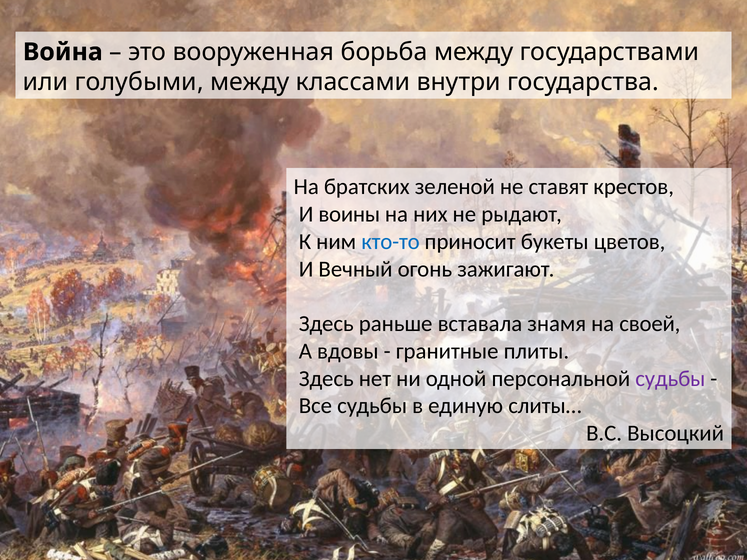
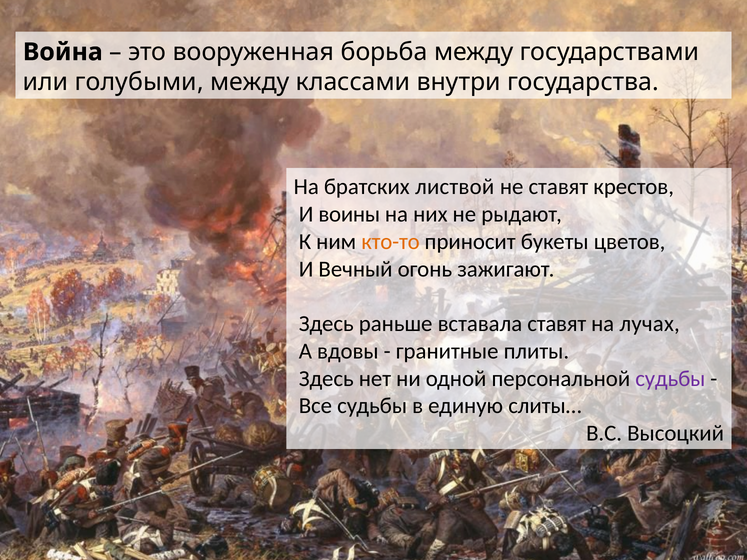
зеленой: зеленой -> листвой
кто-то colour: blue -> orange
вставала знамя: знамя -> ставят
своей: своей -> лучах
